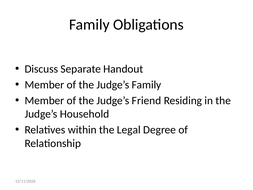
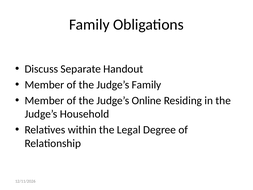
Friend: Friend -> Online
